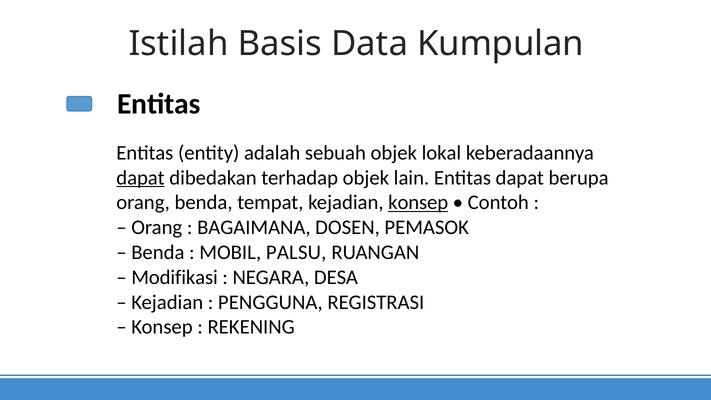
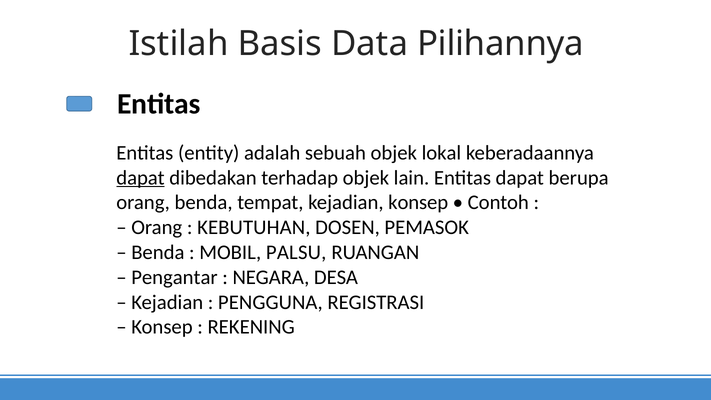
Kumpulan: Kumpulan -> Pilihannya
konsep at (418, 203) underline: present -> none
BAGAIMANA: BAGAIMANA -> KEBUTUHAN
Modifikasi: Modifikasi -> Pengantar
